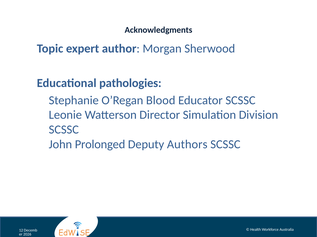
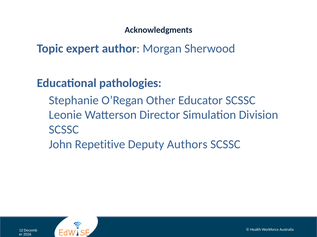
Blood: Blood -> Other
Prolonged: Prolonged -> Repetitive
